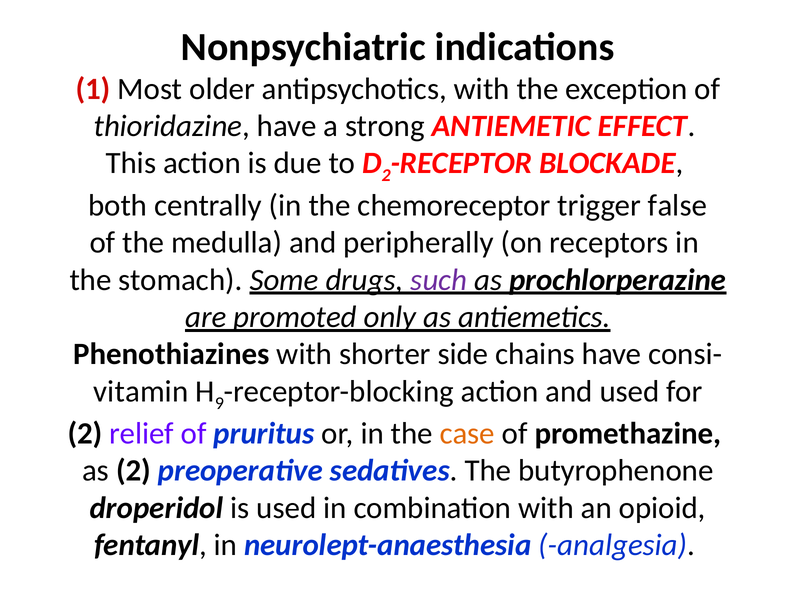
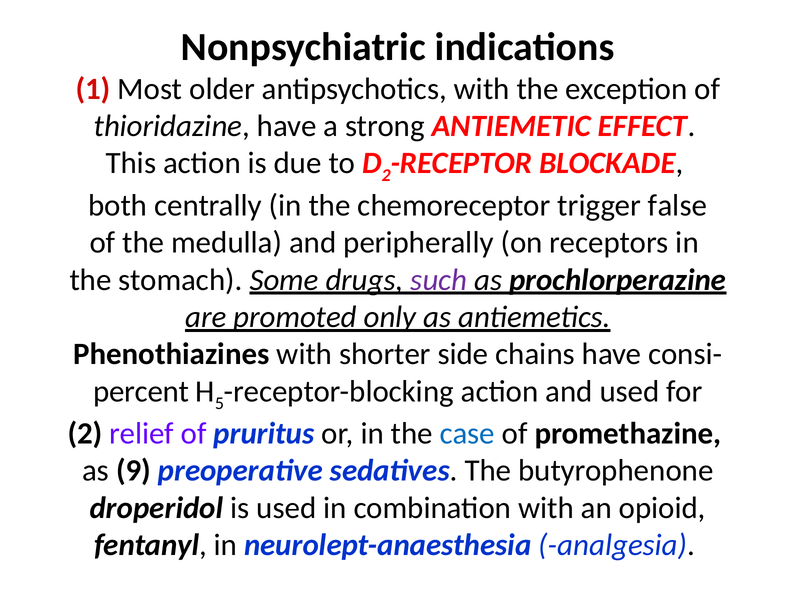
vitamin: vitamin -> percent
9: 9 -> 5
case colour: orange -> blue
as 2: 2 -> 9
